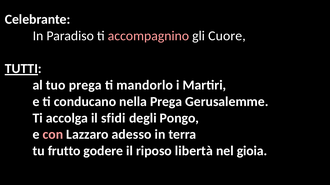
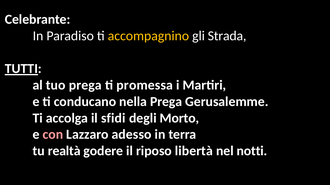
accompagnino colour: pink -> yellow
Cuore: Cuore -> Strada
mandorlo: mandorlo -> promessa
Pongo: Pongo -> Morto
frutto: frutto -> realtà
gioia: gioia -> notti
